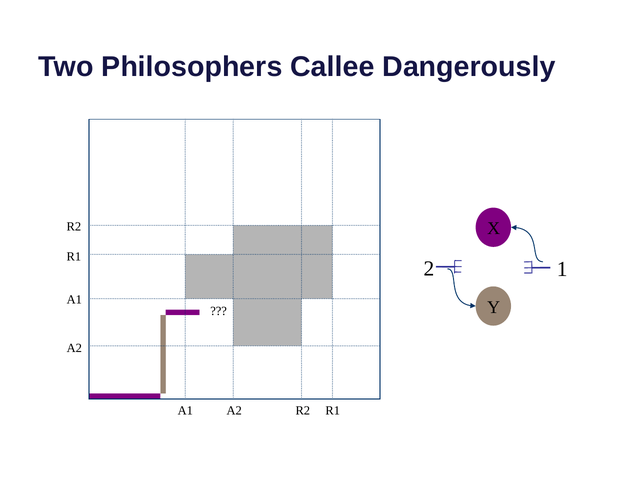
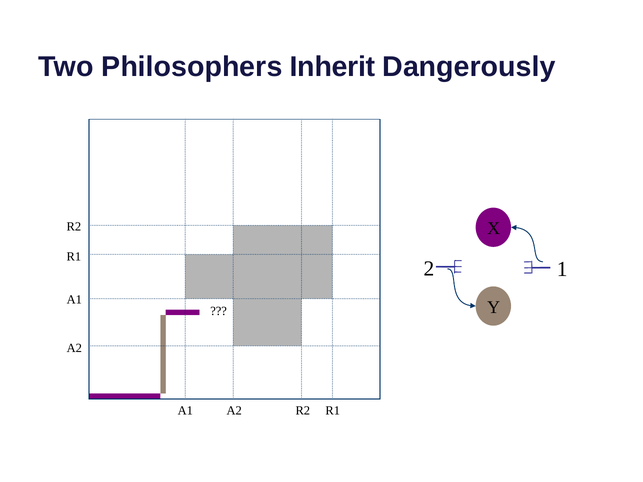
Callee: Callee -> Inherit
